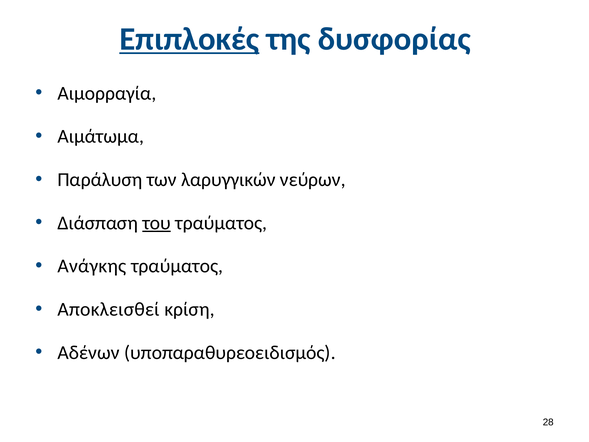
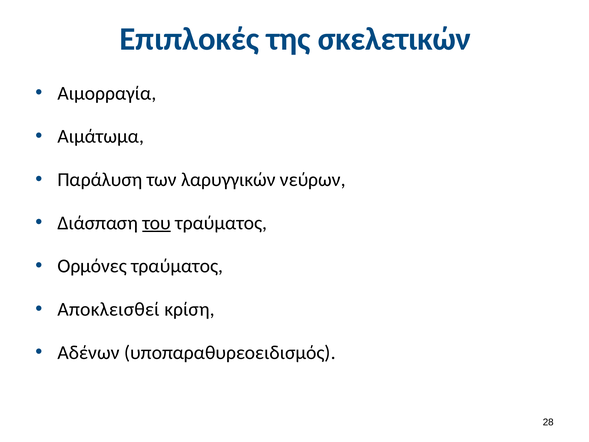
Επιπλοκές underline: present -> none
δυσφορίας: δυσφορίας -> σκελετικών
Ανάγκης: Ανάγκης -> Ορμόνες
